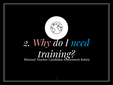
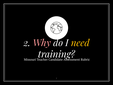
need colour: light blue -> yellow
